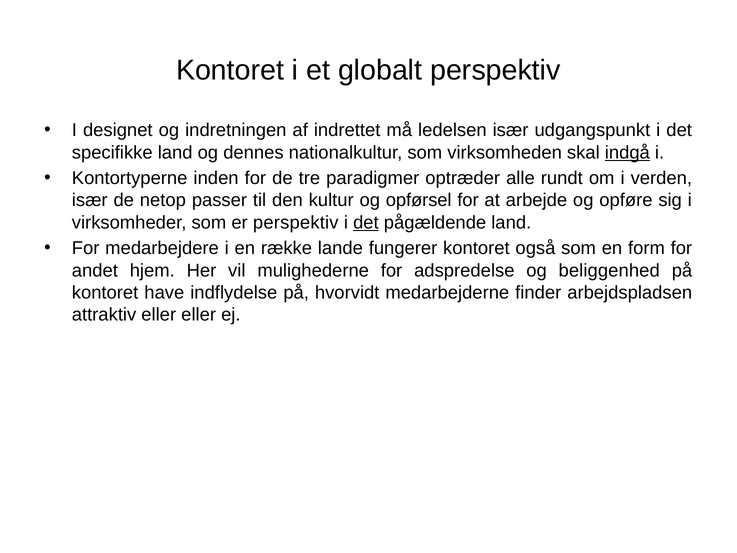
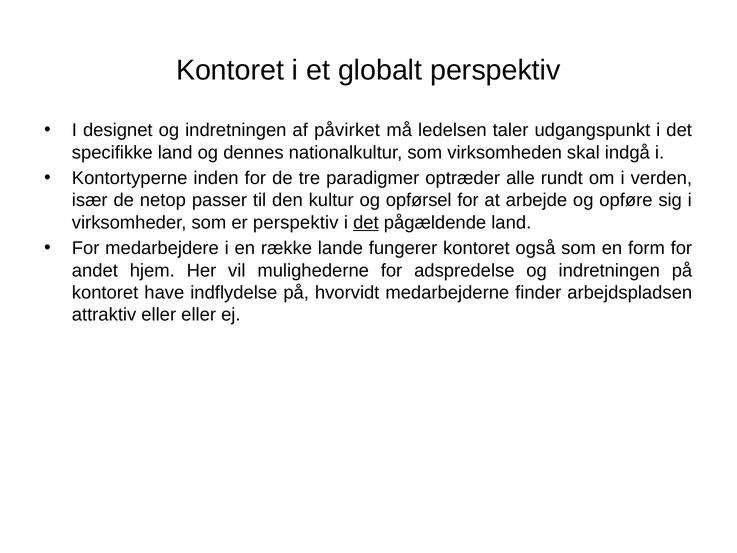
indrettet: indrettet -> påvirket
ledelsen især: især -> taler
indgå underline: present -> none
adspredelse og beliggenhed: beliggenhed -> indretningen
